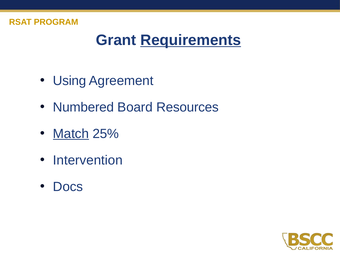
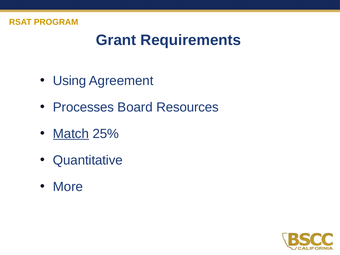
Requirements underline: present -> none
Numbered: Numbered -> Processes
Intervention: Intervention -> Quantitative
Docs: Docs -> More
